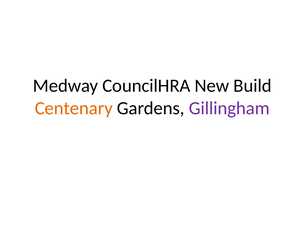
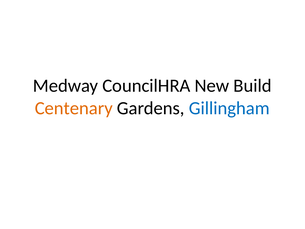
Gillingham colour: purple -> blue
